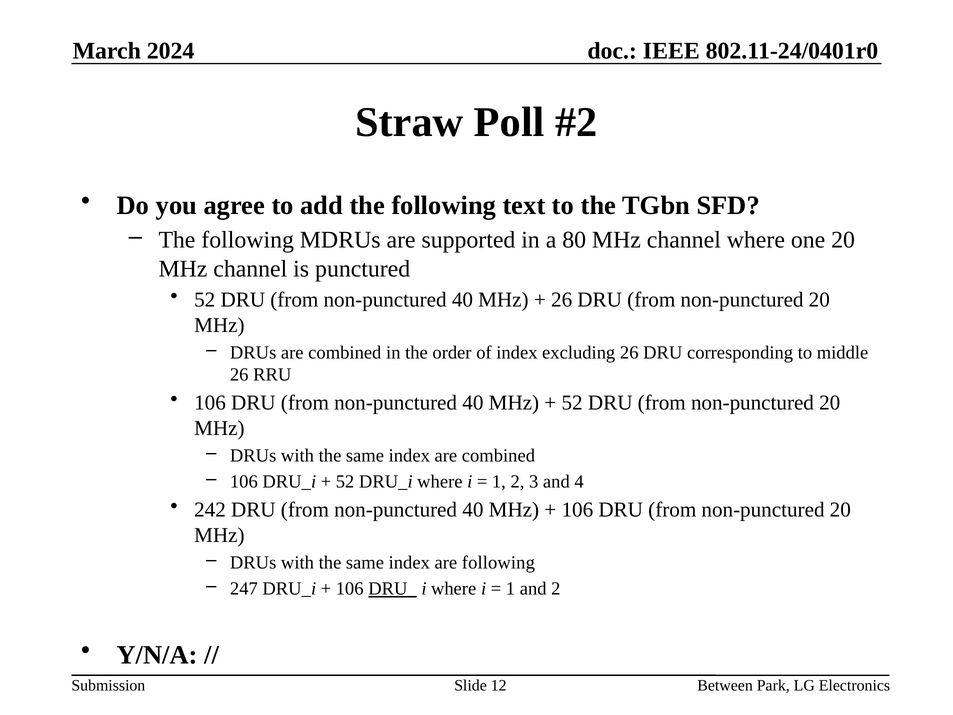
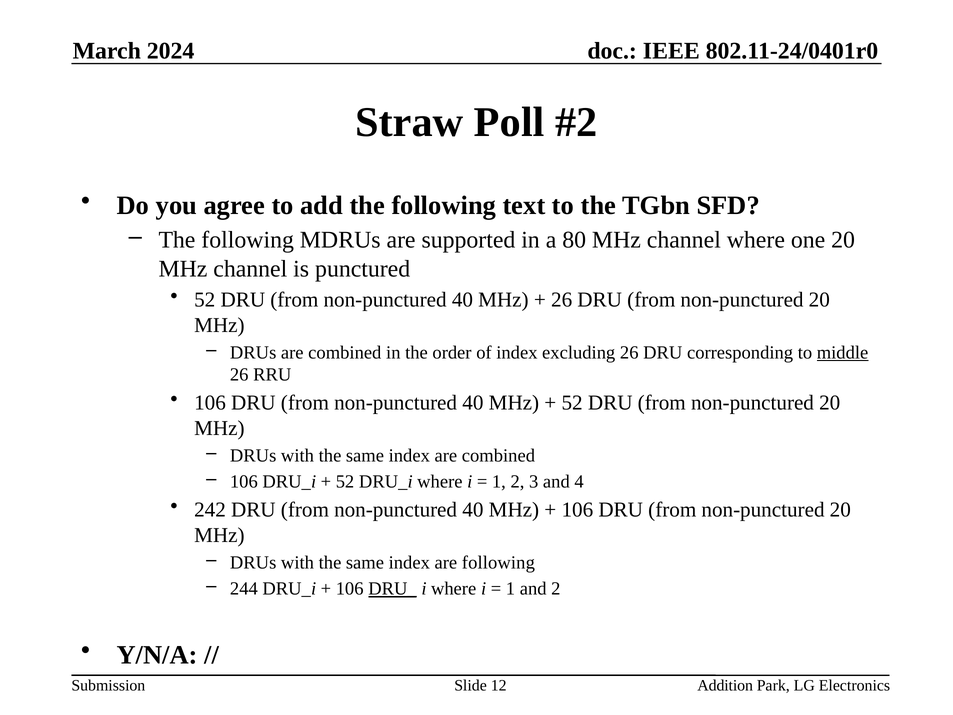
middle underline: none -> present
247: 247 -> 244
Between: Between -> Addition
